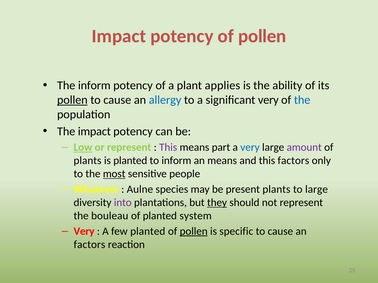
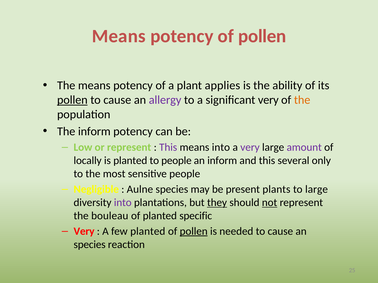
Impact at (119, 36): Impact -> Means
The inform: inform -> means
allergy colour: blue -> purple
the at (302, 100) colour: blue -> orange
The impact: impact -> inform
Low underline: present -> none
means part: part -> into
very at (250, 148) colour: blue -> purple
plants at (88, 161): plants -> locally
to inform: inform -> people
an means: means -> inform
this factors: factors -> several
most underline: present -> none
Whatever: Whatever -> Negligible
not underline: none -> present
system: system -> specific
specific: specific -> needed
factors at (89, 245): factors -> species
